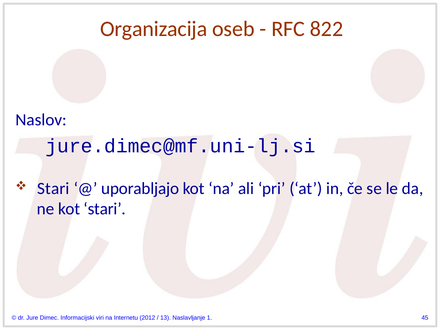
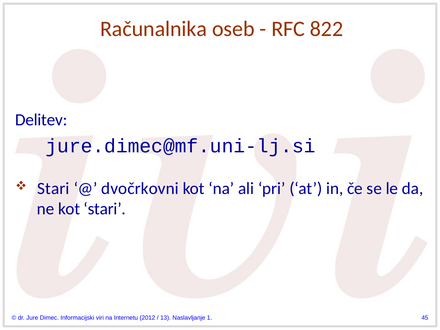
Organizacija: Organizacija -> Računalnika
Naslov: Naslov -> Delitev
uporabljajo: uporabljajo -> dvočrkovni
